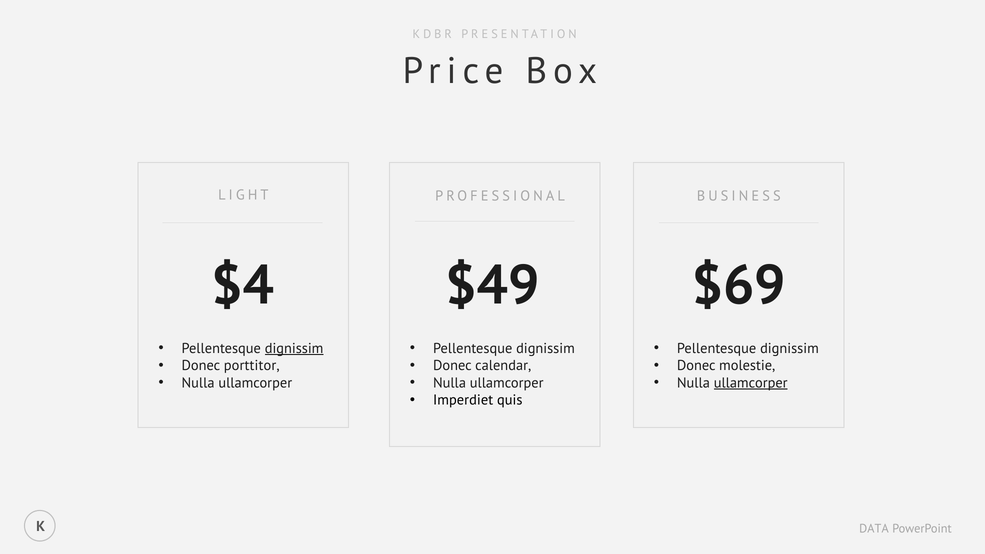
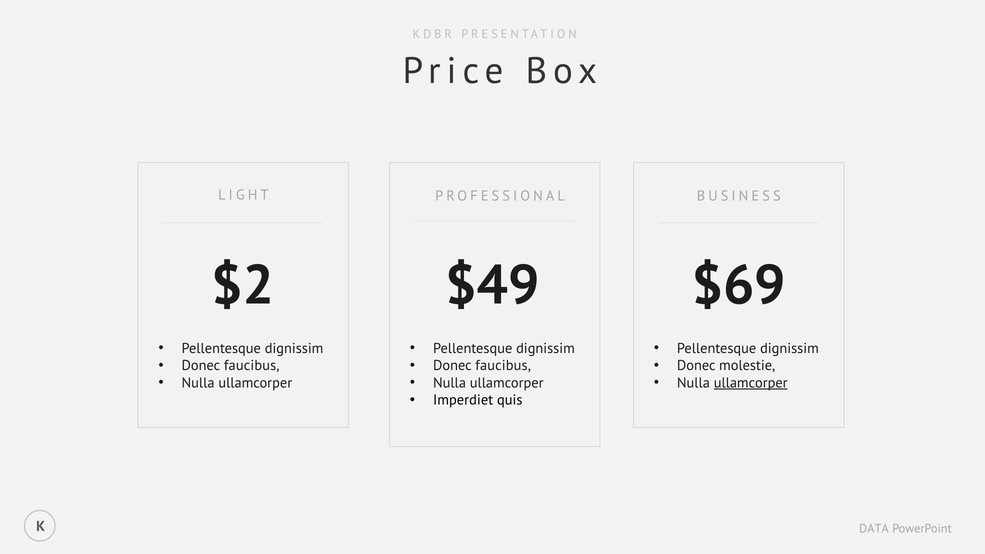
$4: $4 -> $2
dignissim at (294, 348) underline: present -> none
porttitor at (252, 366): porttitor -> faucibus
calendar at (503, 366): calendar -> faucibus
